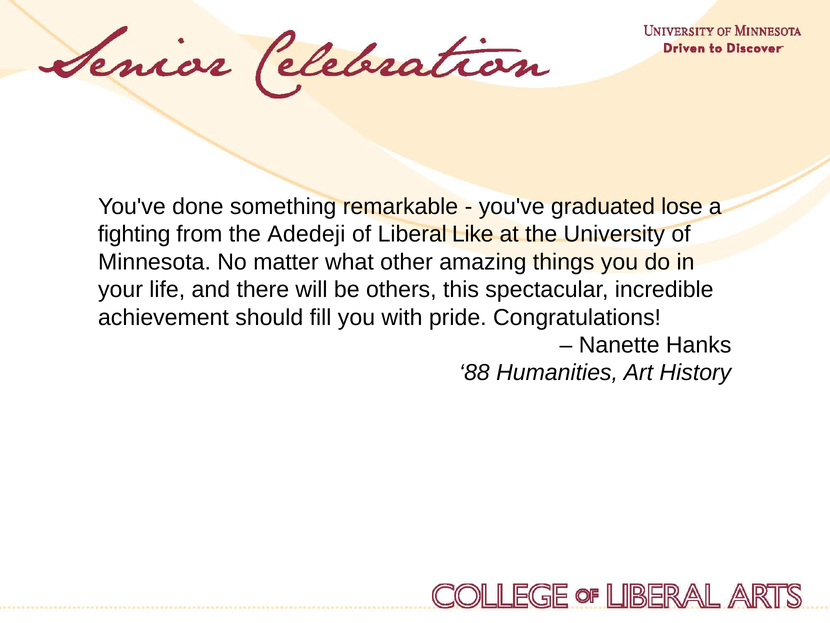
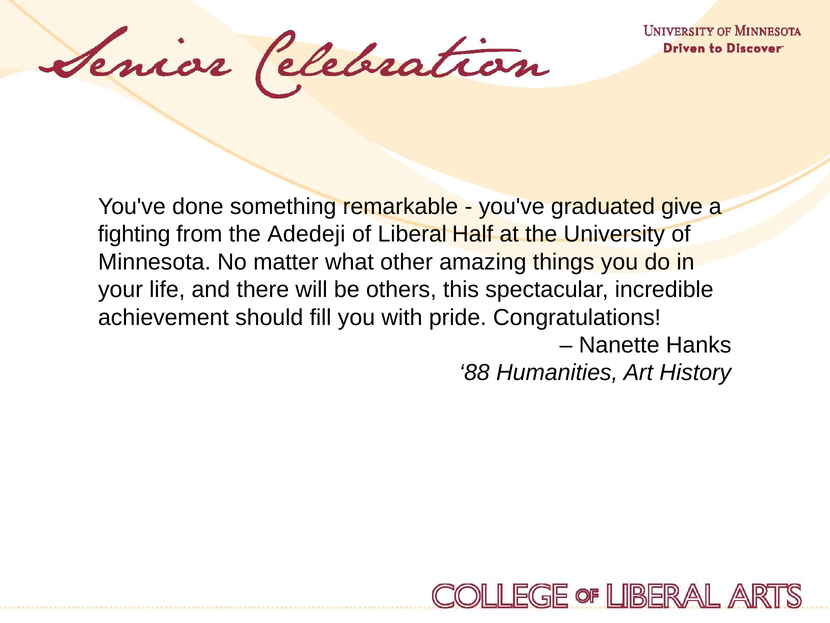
lose: lose -> give
Like: Like -> Half
